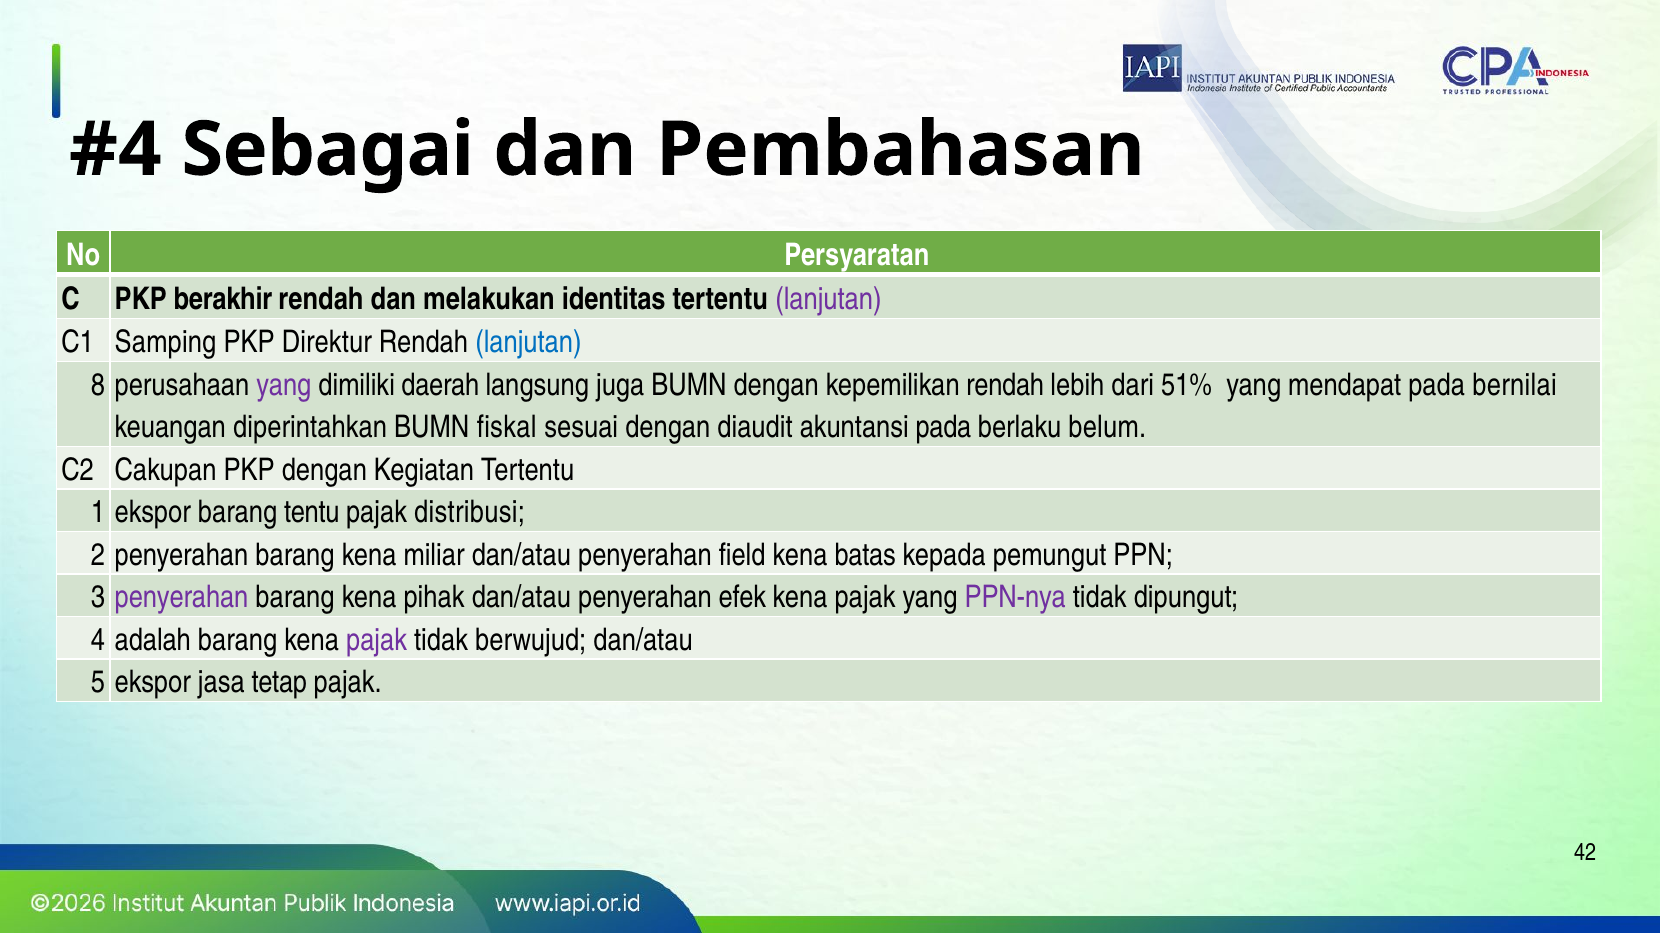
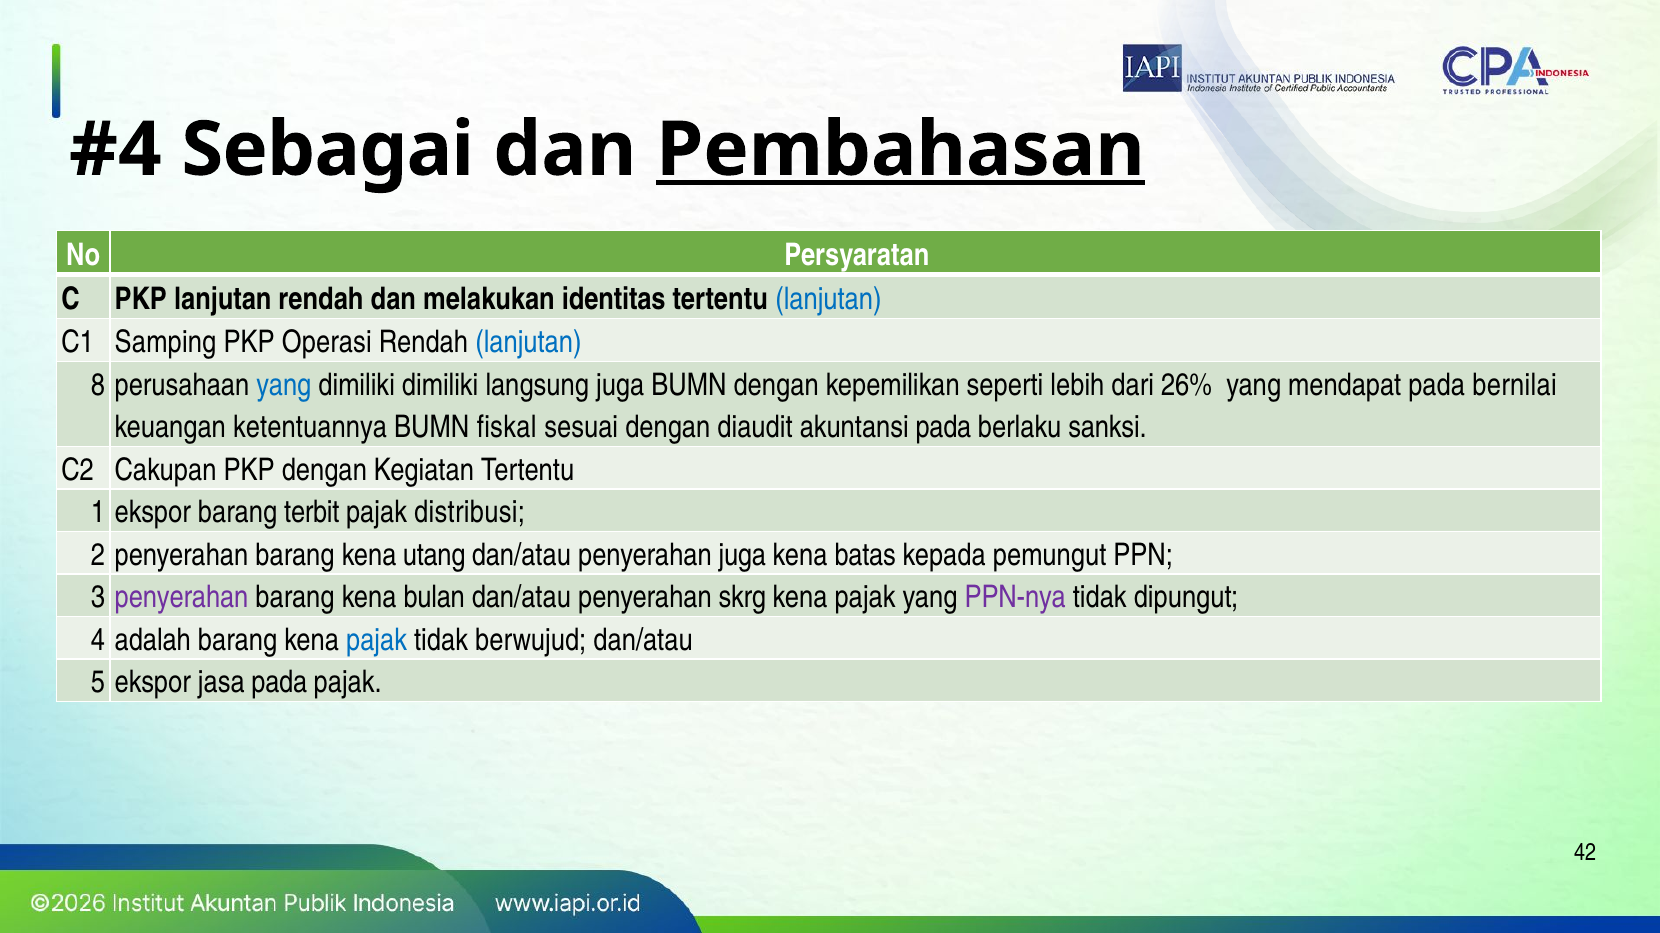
Pembahasan underline: none -> present
PKP berakhir: berakhir -> lanjutan
lanjutan at (828, 299) colour: purple -> blue
Direktur: Direktur -> Operasi
yang at (284, 385) colour: purple -> blue
dimiliki daerah: daerah -> dimiliki
kepemilikan rendah: rendah -> seperti
51%: 51% -> 26%
diperintahkan: diperintahkan -> ketentuannya
belum: belum -> sanksi
tentu: tentu -> terbit
miliar: miliar -> utang
penyerahan field: field -> juga
pihak: pihak -> bulan
efek: efek -> skrg
pajak at (377, 641) colour: purple -> blue
jasa tetap: tetap -> pada
